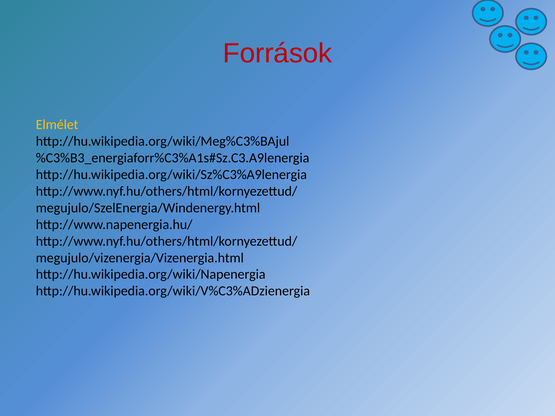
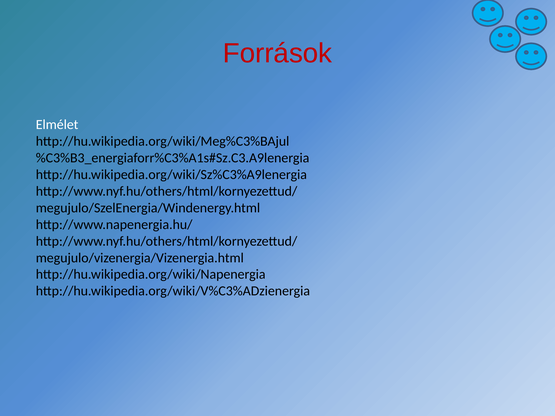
Elmélet colour: yellow -> white
